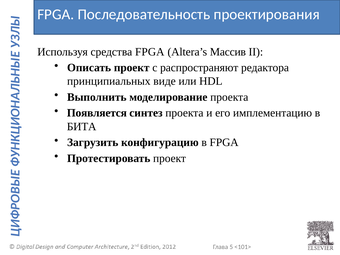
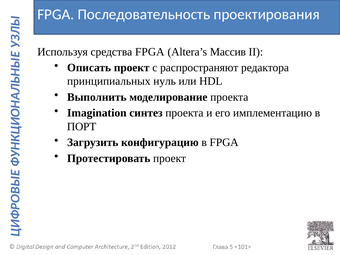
виде: виде -> нуль
Появляется: Появляется -> Imagination
БИТА: БИТА -> ПОРТ
